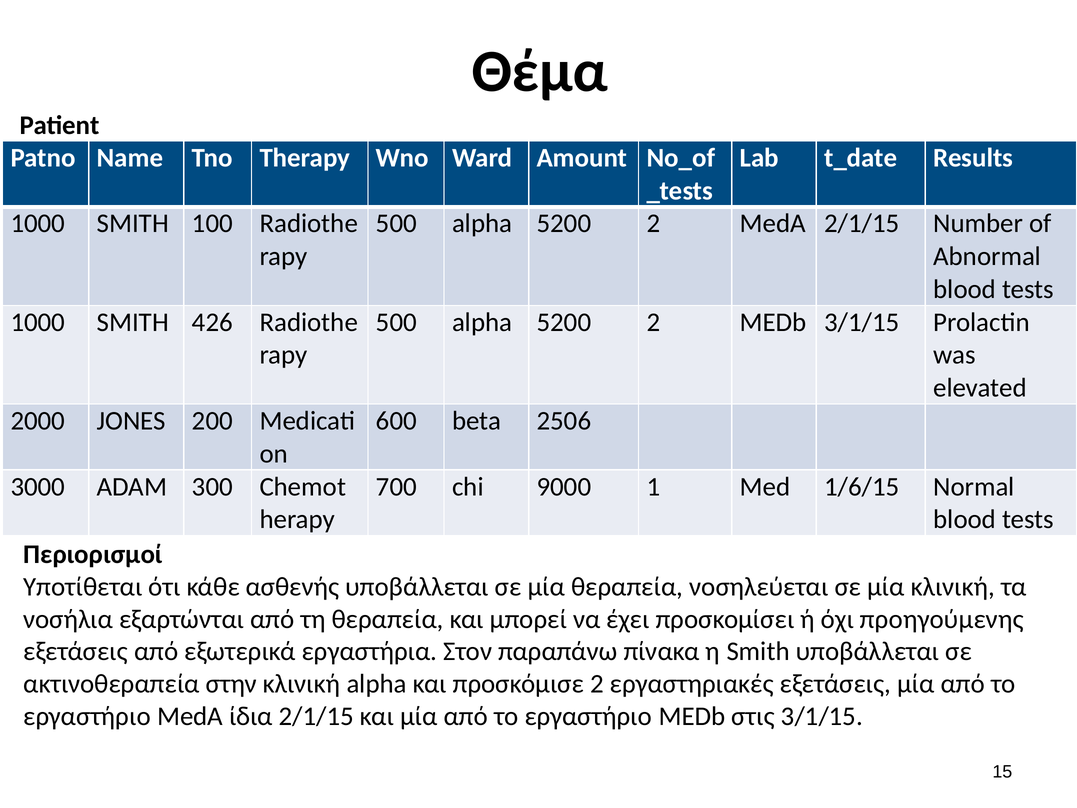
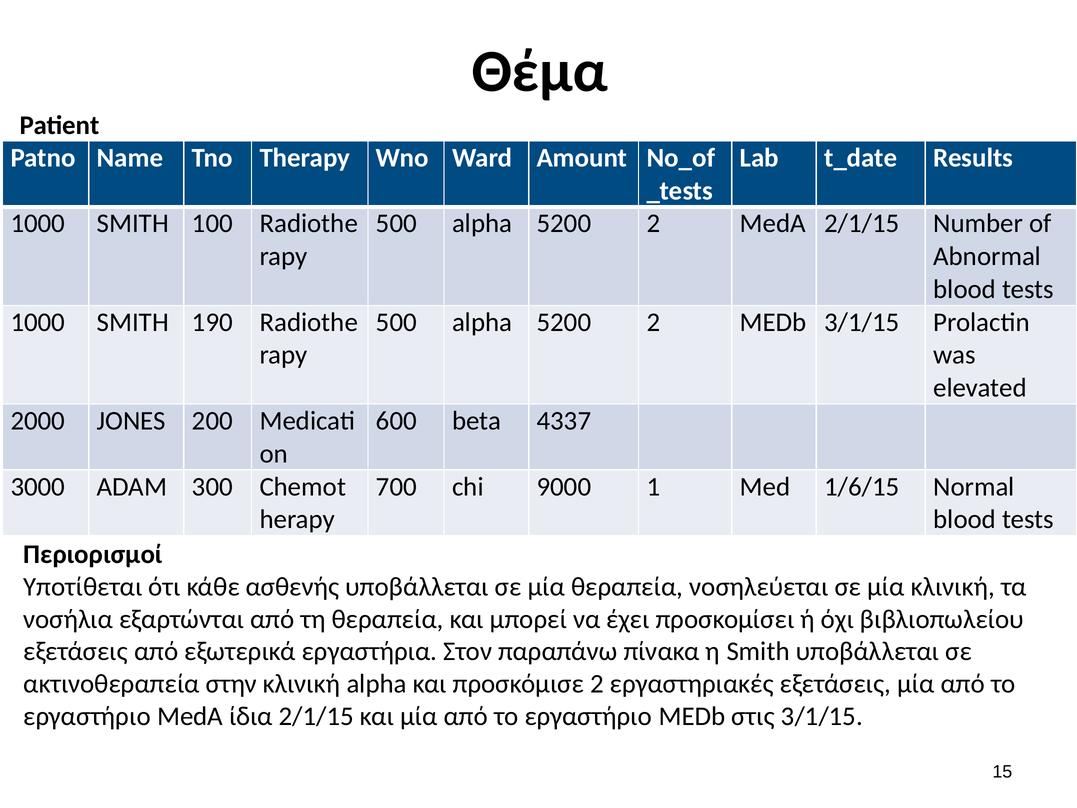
426: 426 -> 190
2506: 2506 -> 4337
προηγούμενης: προηγούμενης -> βιβλιοπωλείου
